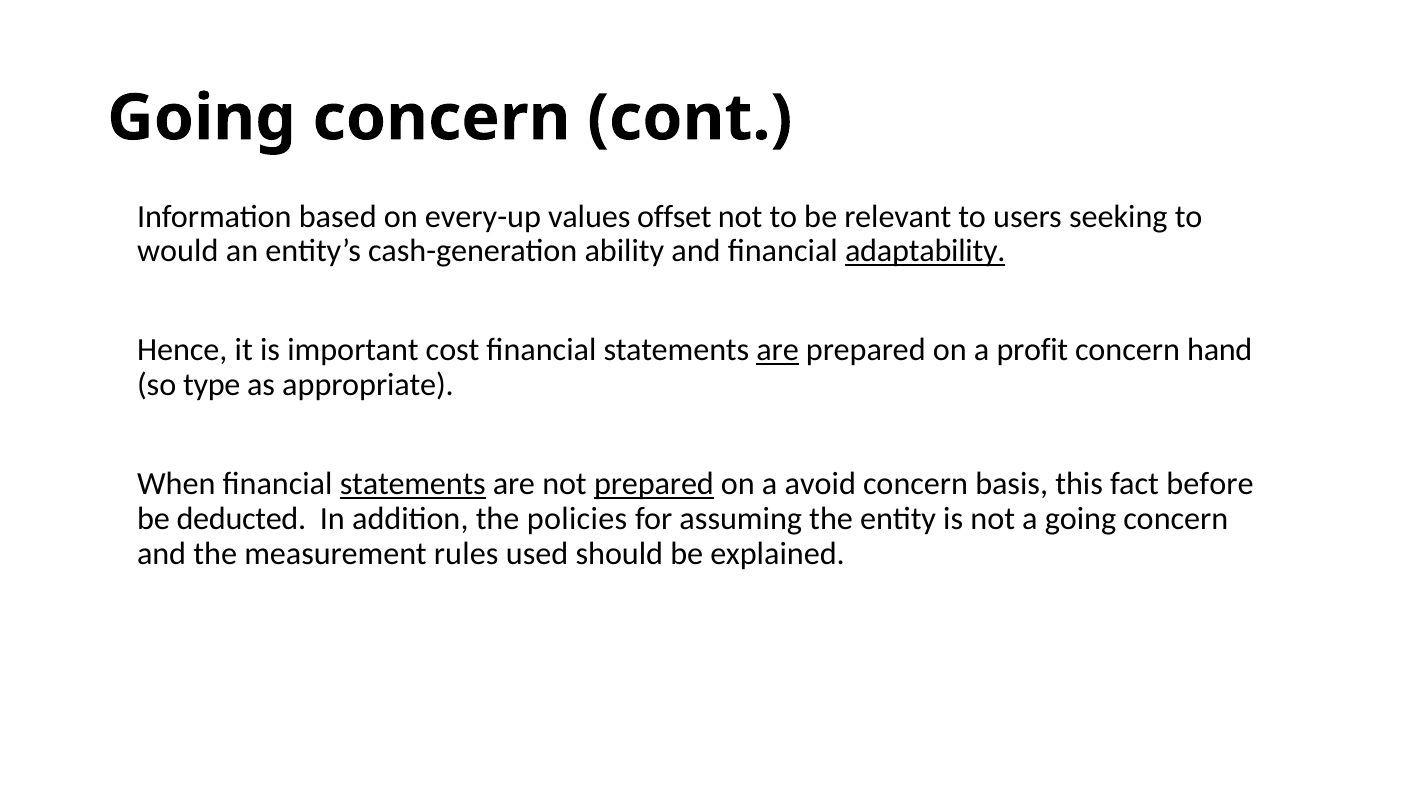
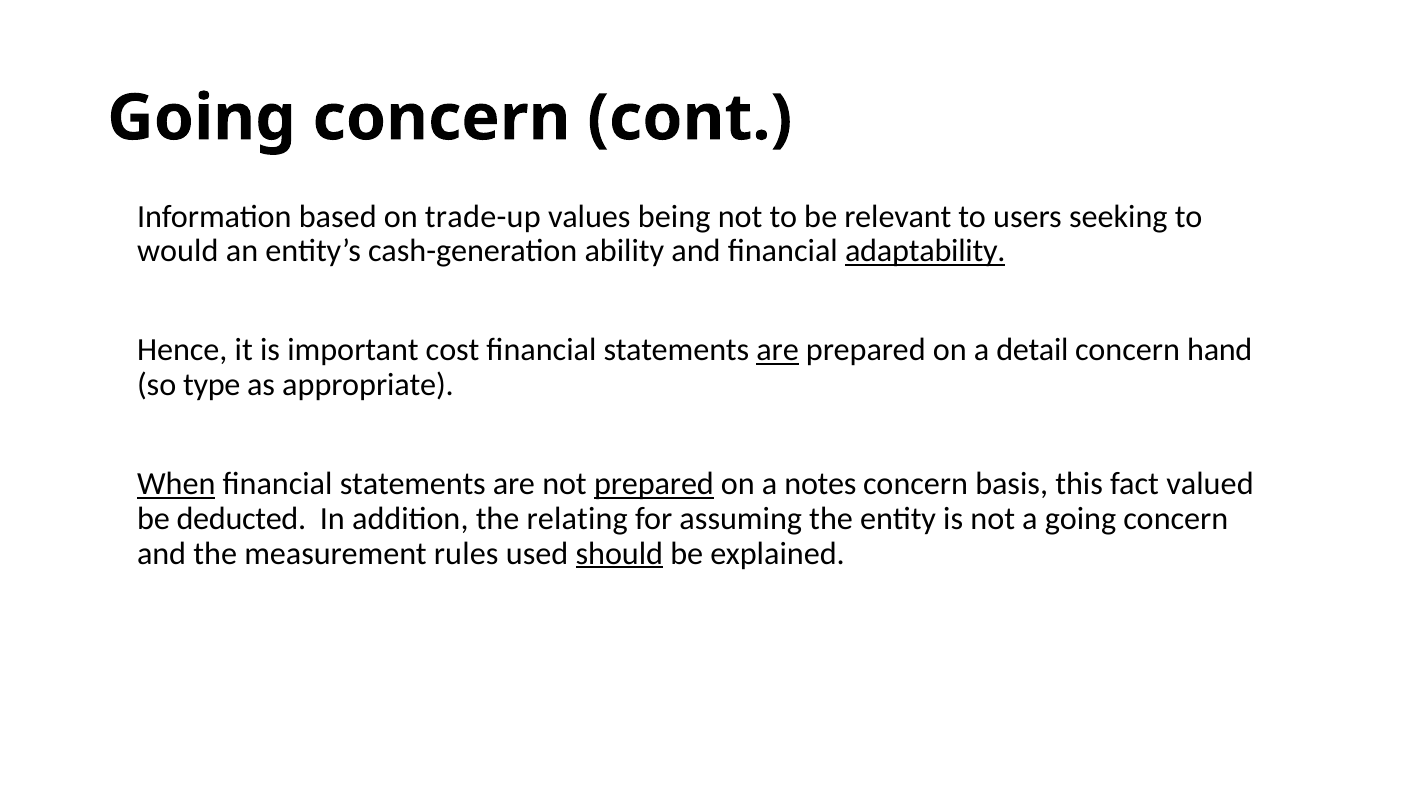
every-up: every-up -> trade-up
offset: offset -> being
profit: profit -> detail
When underline: none -> present
statements at (413, 484) underline: present -> none
avoid: avoid -> notes
before: before -> valued
policies: policies -> relating
should underline: none -> present
